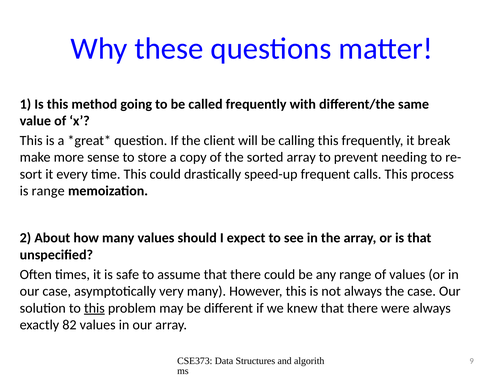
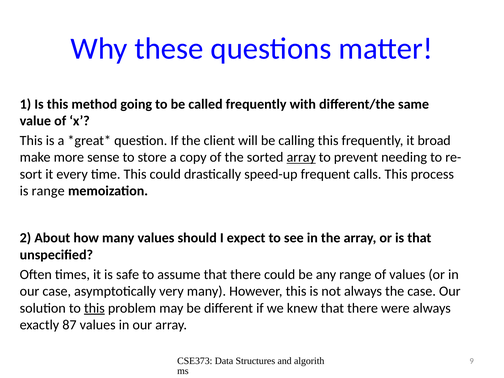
break: break -> broad
array at (301, 157) underline: none -> present
82: 82 -> 87
